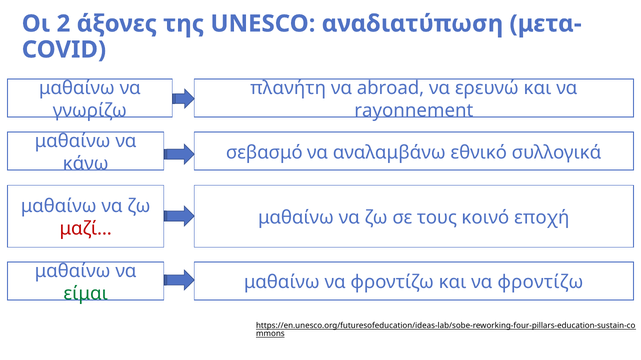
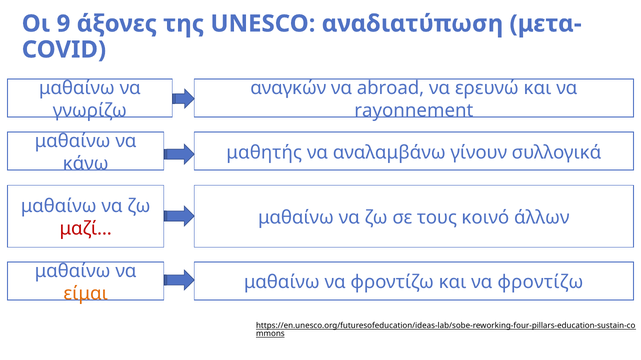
2: 2 -> 9
πλανήτη: πλανήτη -> αναγκών
σεβασμό: σεβασμό -> μαθητής
εθνικό: εθνικό -> γίνουν
εποχή: εποχή -> άλλων
είμαι colour: green -> orange
